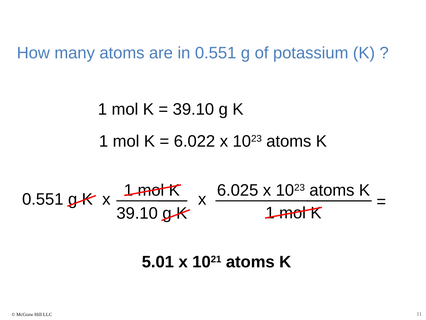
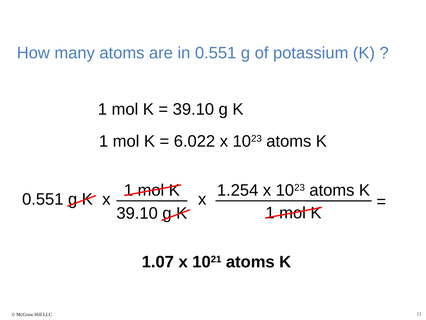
6.025: 6.025 -> 1.254
5.01: 5.01 -> 1.07
